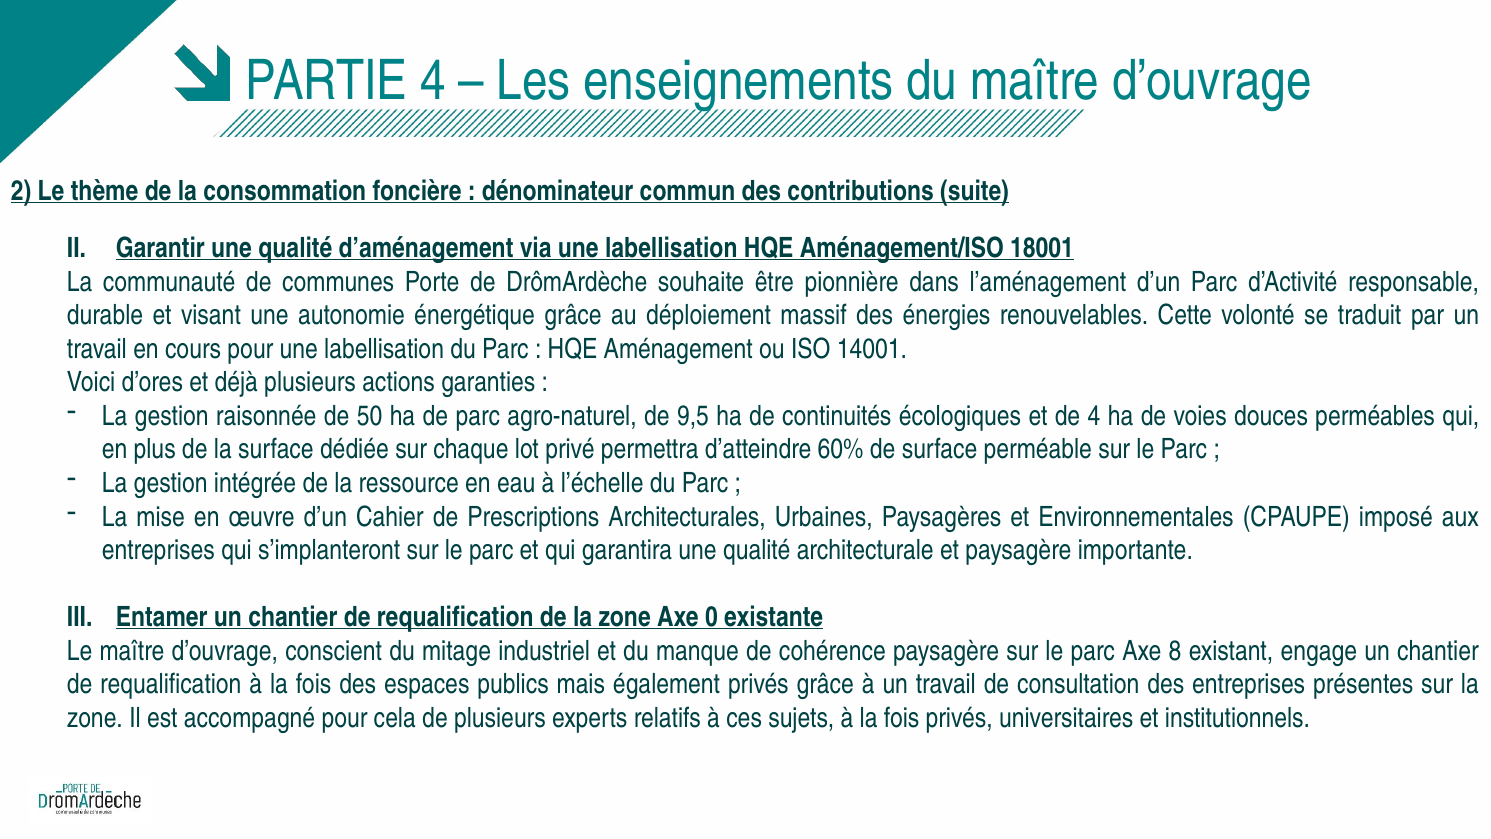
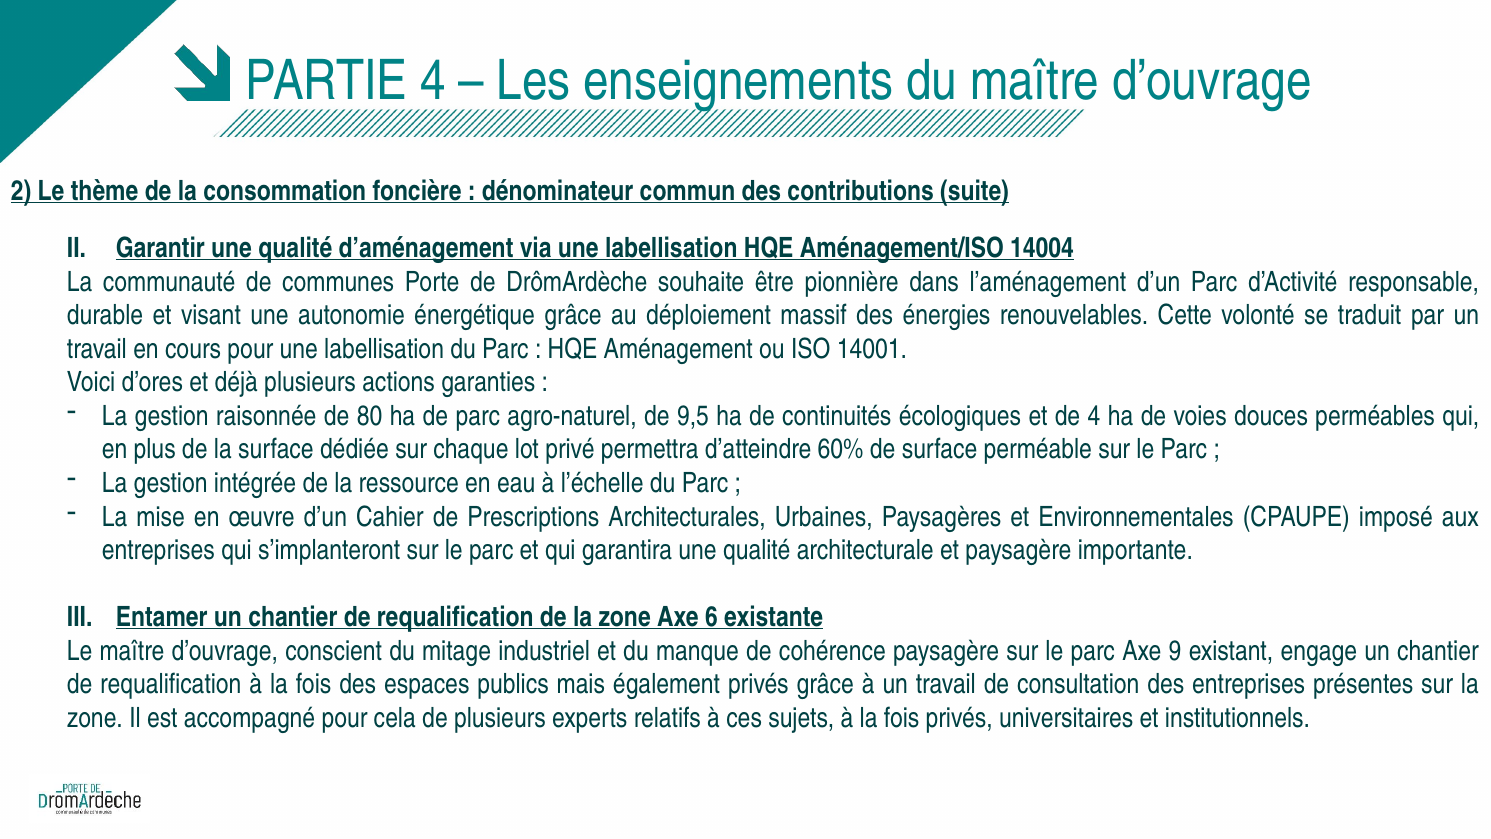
18001: 18001 -> 14004
50: 50 -> 80
0: 0 -> 6
8: 8 -> 9
